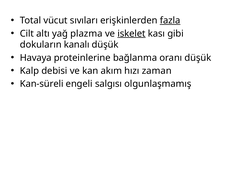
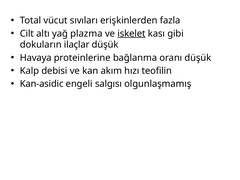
fazla underline: present -> none
kanalı: kanalı -> ilaçlar
zaman: zaman -> teofilin
Kan-süreli: Kan-süreli -> Kan-asidic
